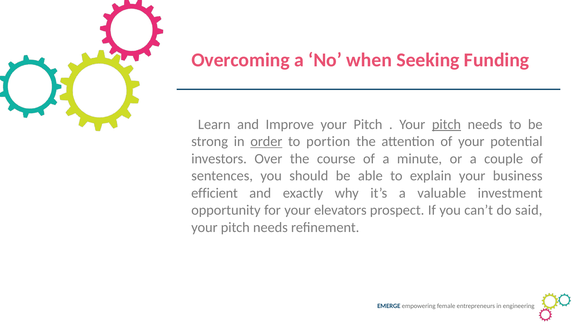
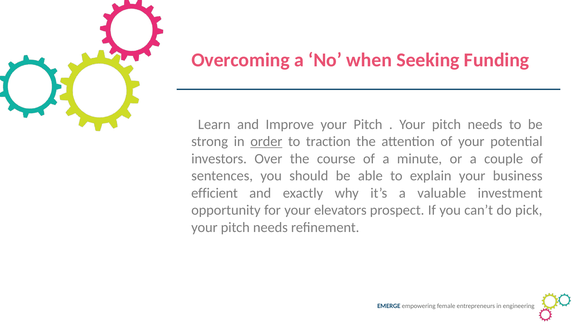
pitch at (446, 124) underline: present -> none
portion: portion -> traction
said: said -> pick
